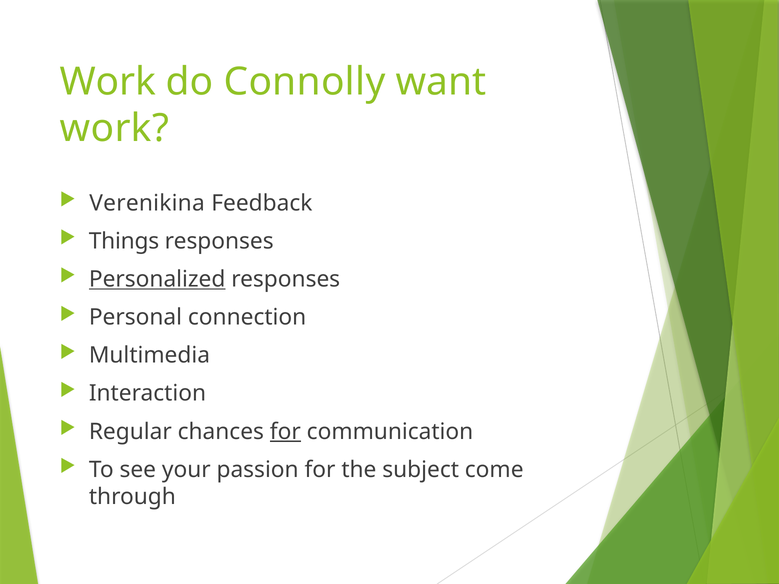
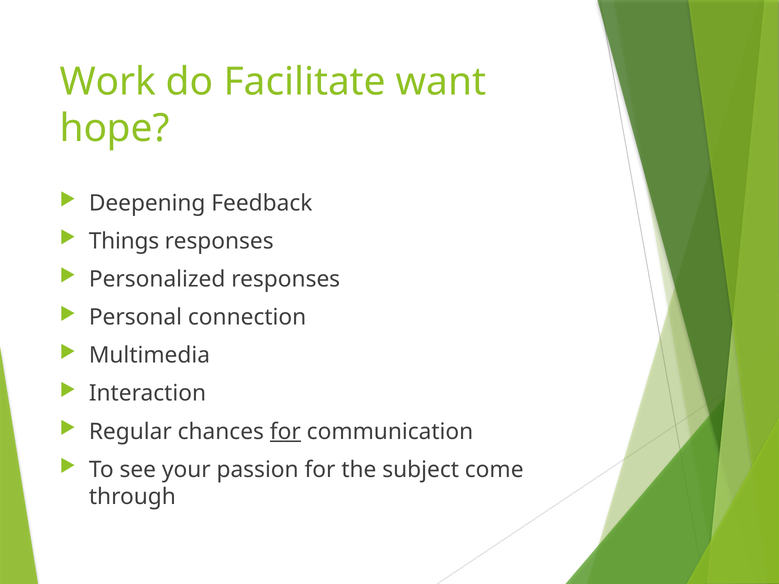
Connolly: Connolly -> Facilitate
work at (114, 129): work -> hope
Verenikina: Verenikina -> Deepening
Personalized underline: present -> none
